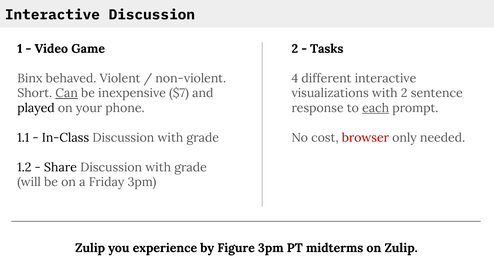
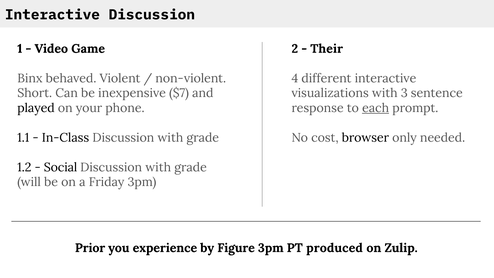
Tasks: Tasks -> Their
Can underline: present -> none
with 2: 2 -> 3
browser colour: red -> black
Share: Share -> Social
Zulip at (90, 248): Zulip -> Prior
midterms: midterms -> produced
